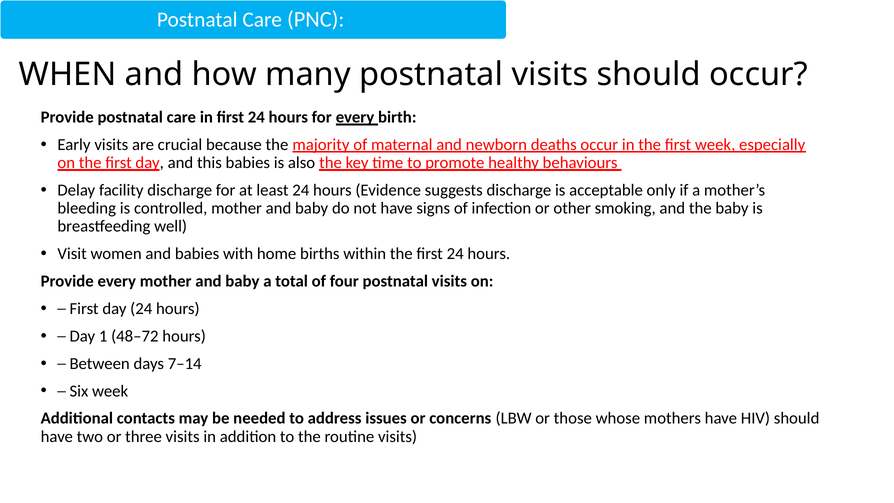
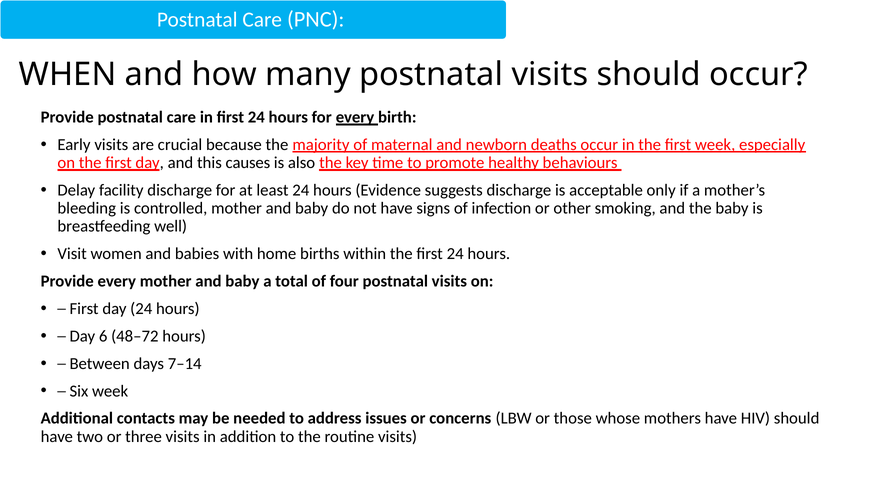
this babies: babies -> causes
1: 1 -> 6
